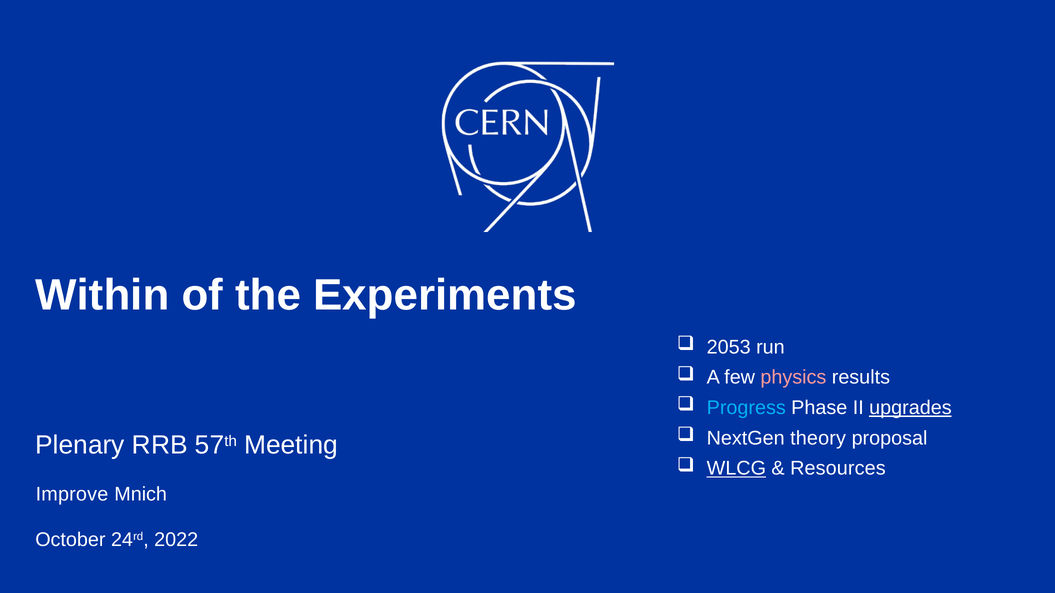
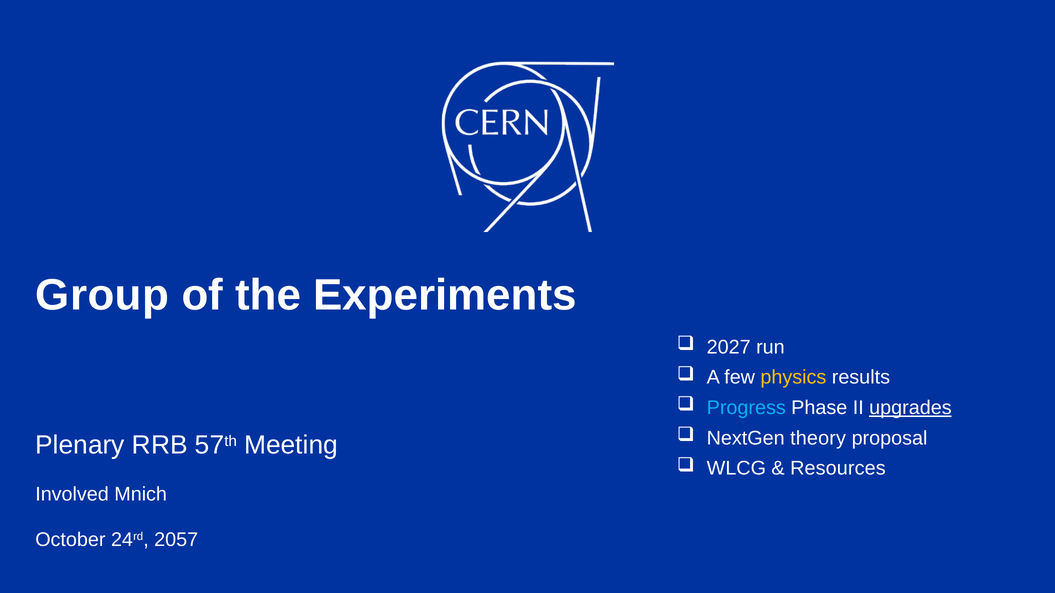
Within: Within -> Group
2053: 2053 -> 2027
physics colour: pink -> yellow
WLCG underline: present -> none
Improve: Improve -> Involved
2022: 2022 -> 2057
